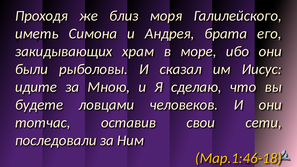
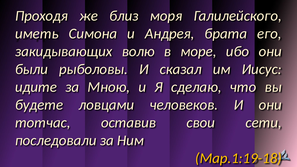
храм: храм -> волю
Мар.1:46-18: Мар.1:46-18 -> Мар.1:19-18
